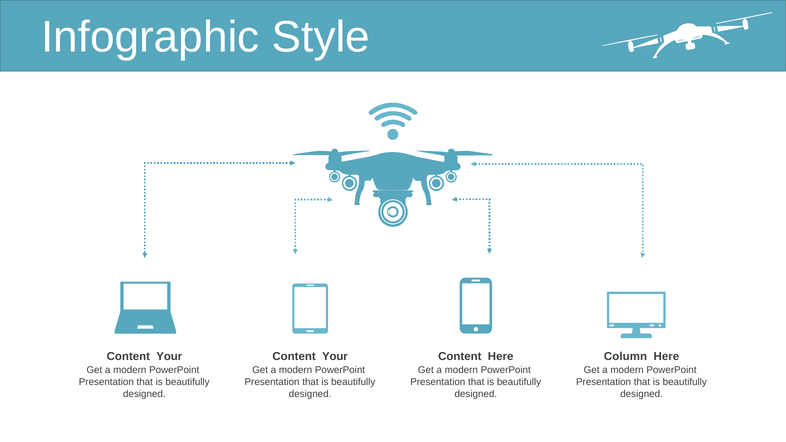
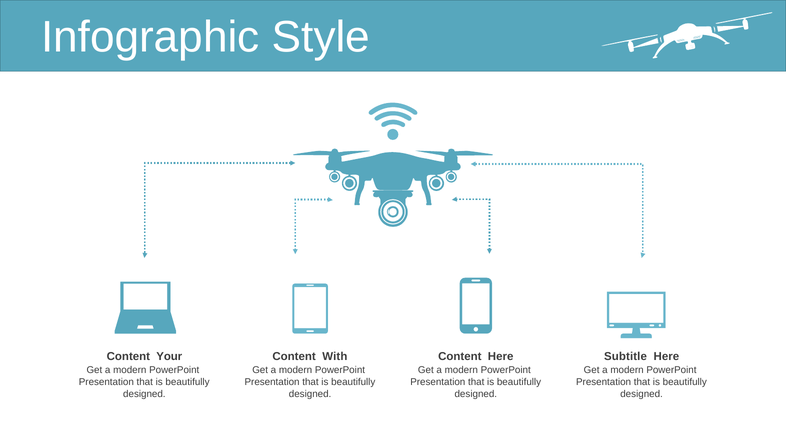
Your at (335, 356): Your -> With
Column: Column -> Subtitle
